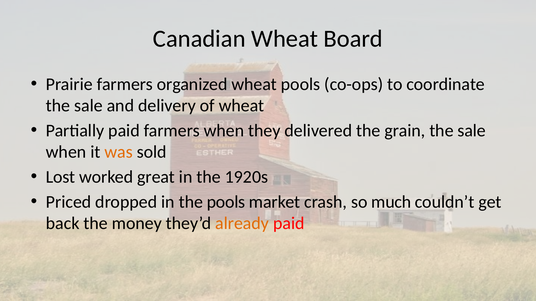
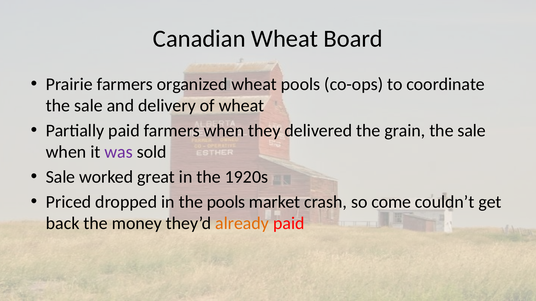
was colour: orange -> purple
Lost at (61, 177): Lost -> Sale
much: much -> come
